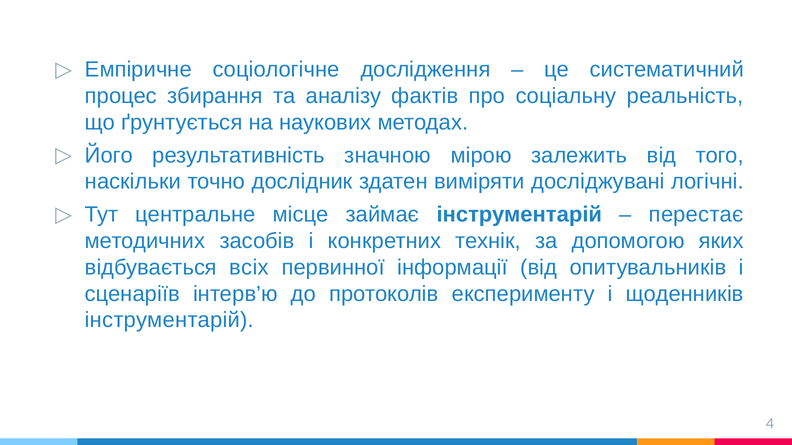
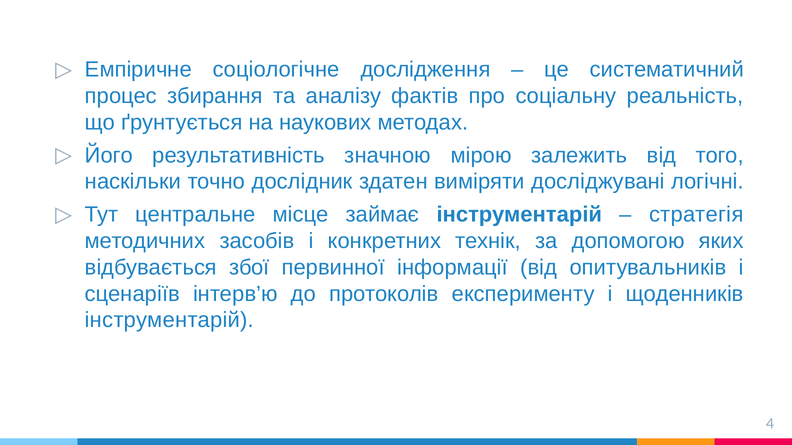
перестає: перестає -> стратегія
всіх: всіх -> збої
